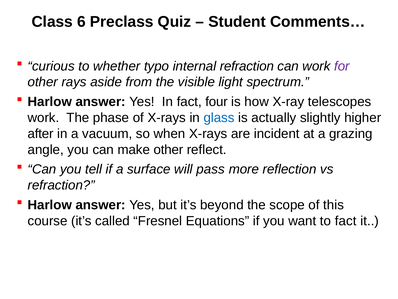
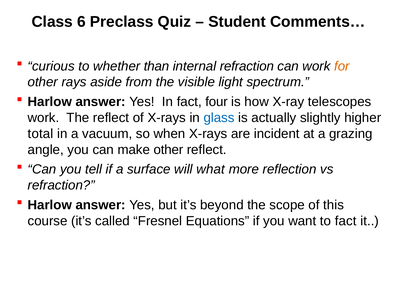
typo: typo -> than
for colour: purple -> orange
The phase: phase -> reflect
after: after -> total
pass: pass -> what
